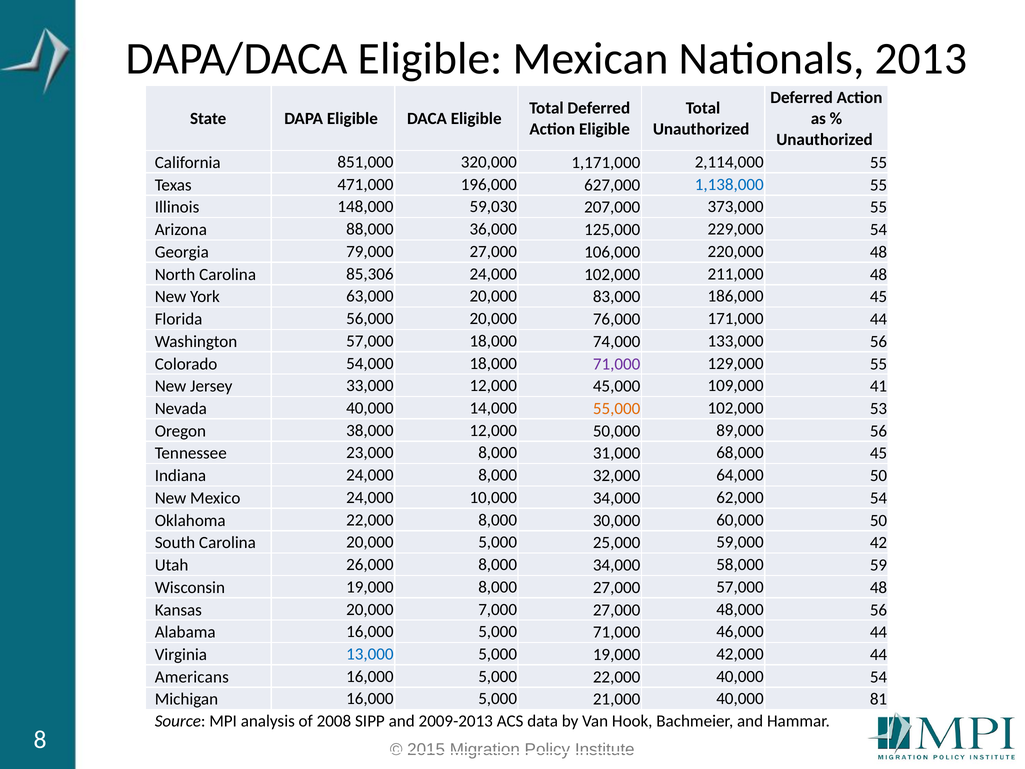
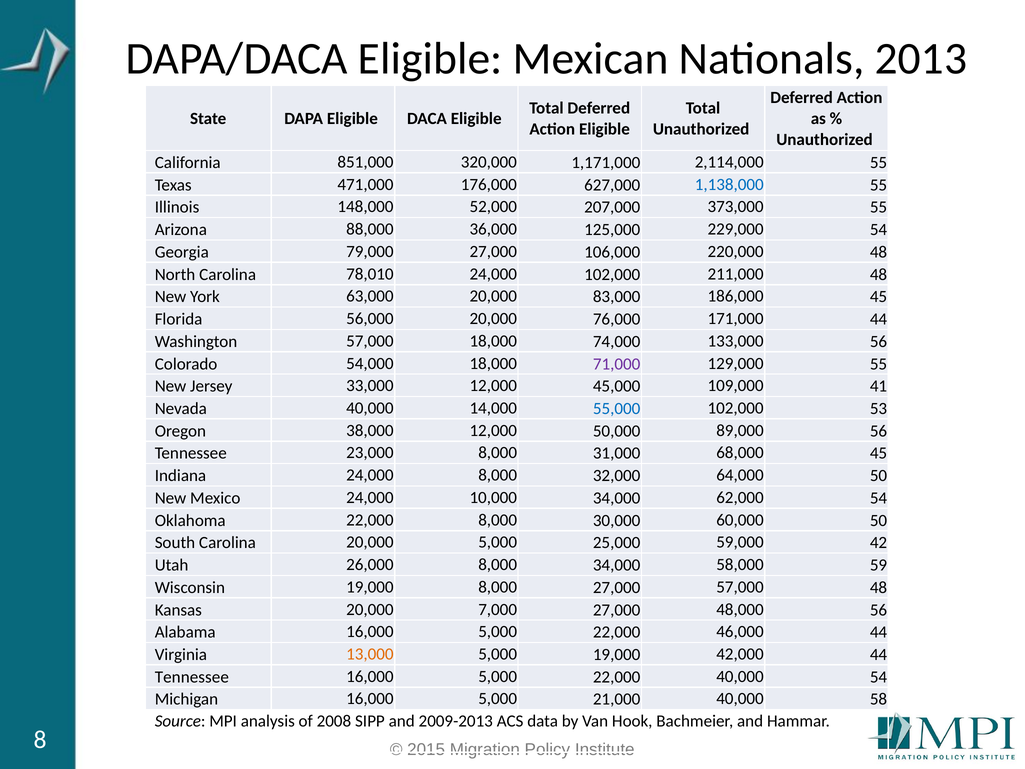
196,000: 196,000 -> 176,000
59,030: 59,030 -> 52,000
85,306: 85,306 -> 78,010
55,000 colour: orange -> blue
Alabama 16,000 5,000 71,000: 71,000 -> 22,000
13,000 colour: blue -> orange
Americans at (192, 677): Americans -> Tennessee
81: 81 -> 58
